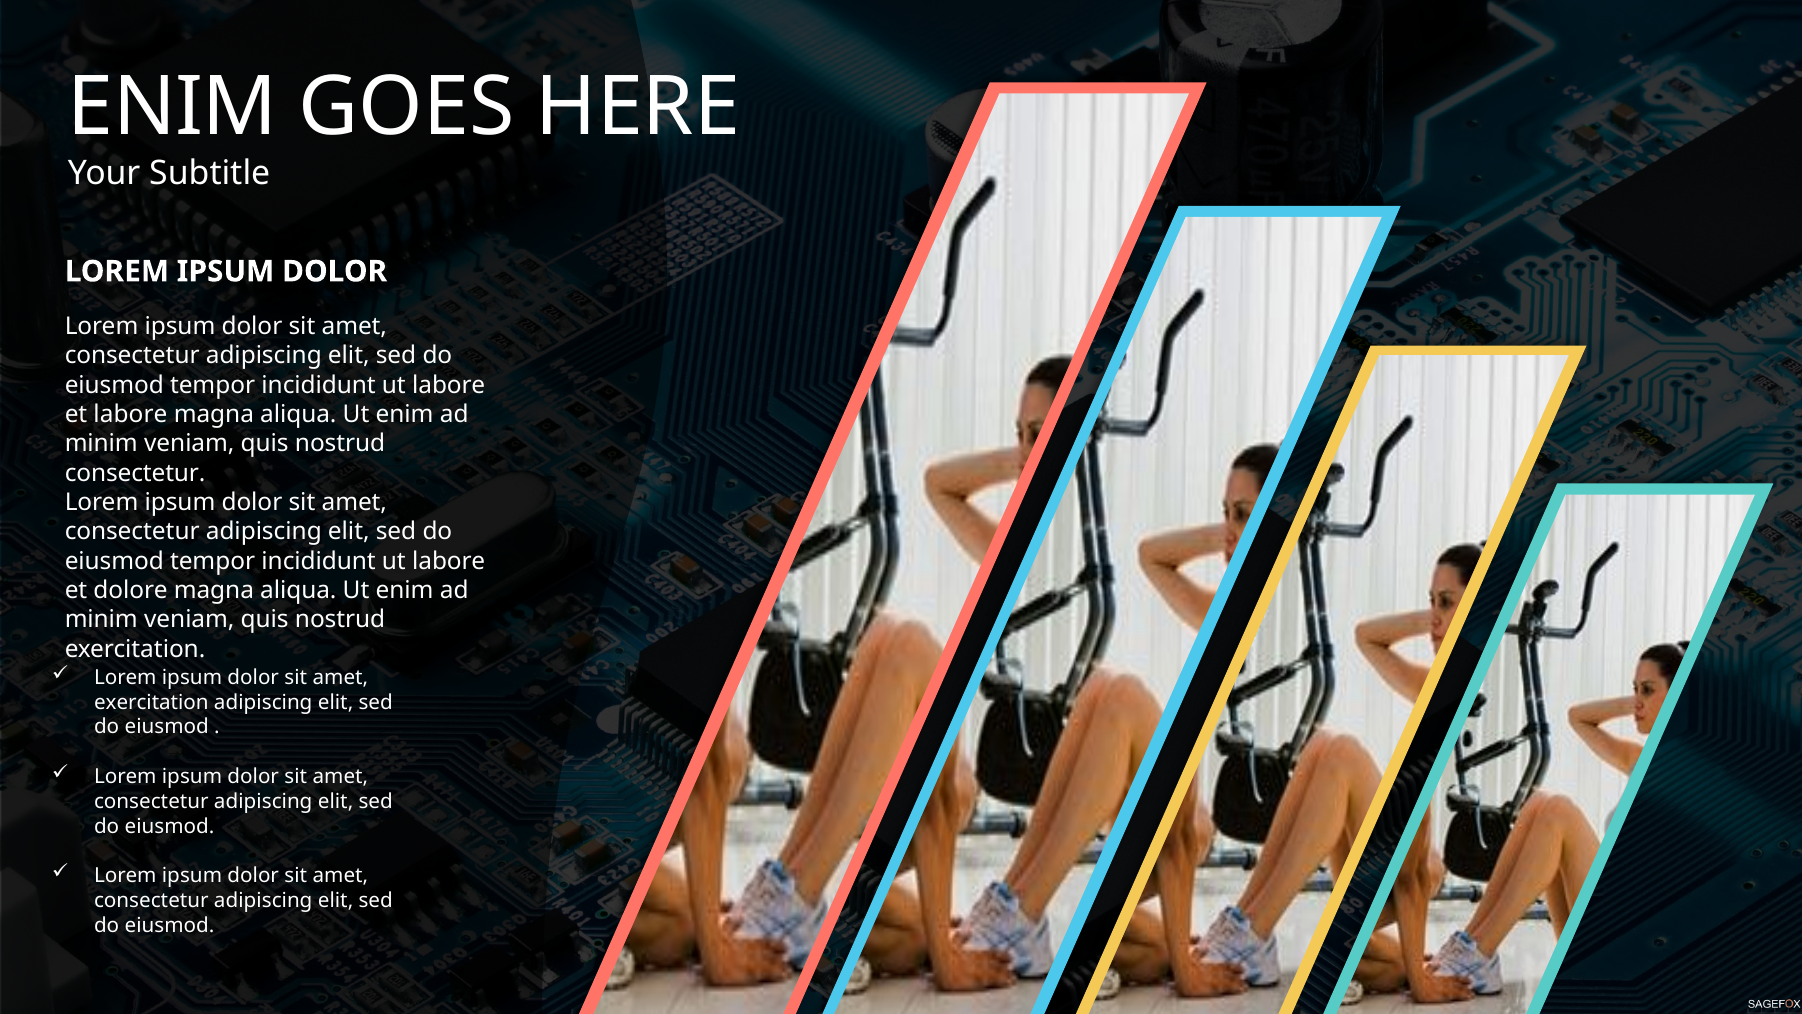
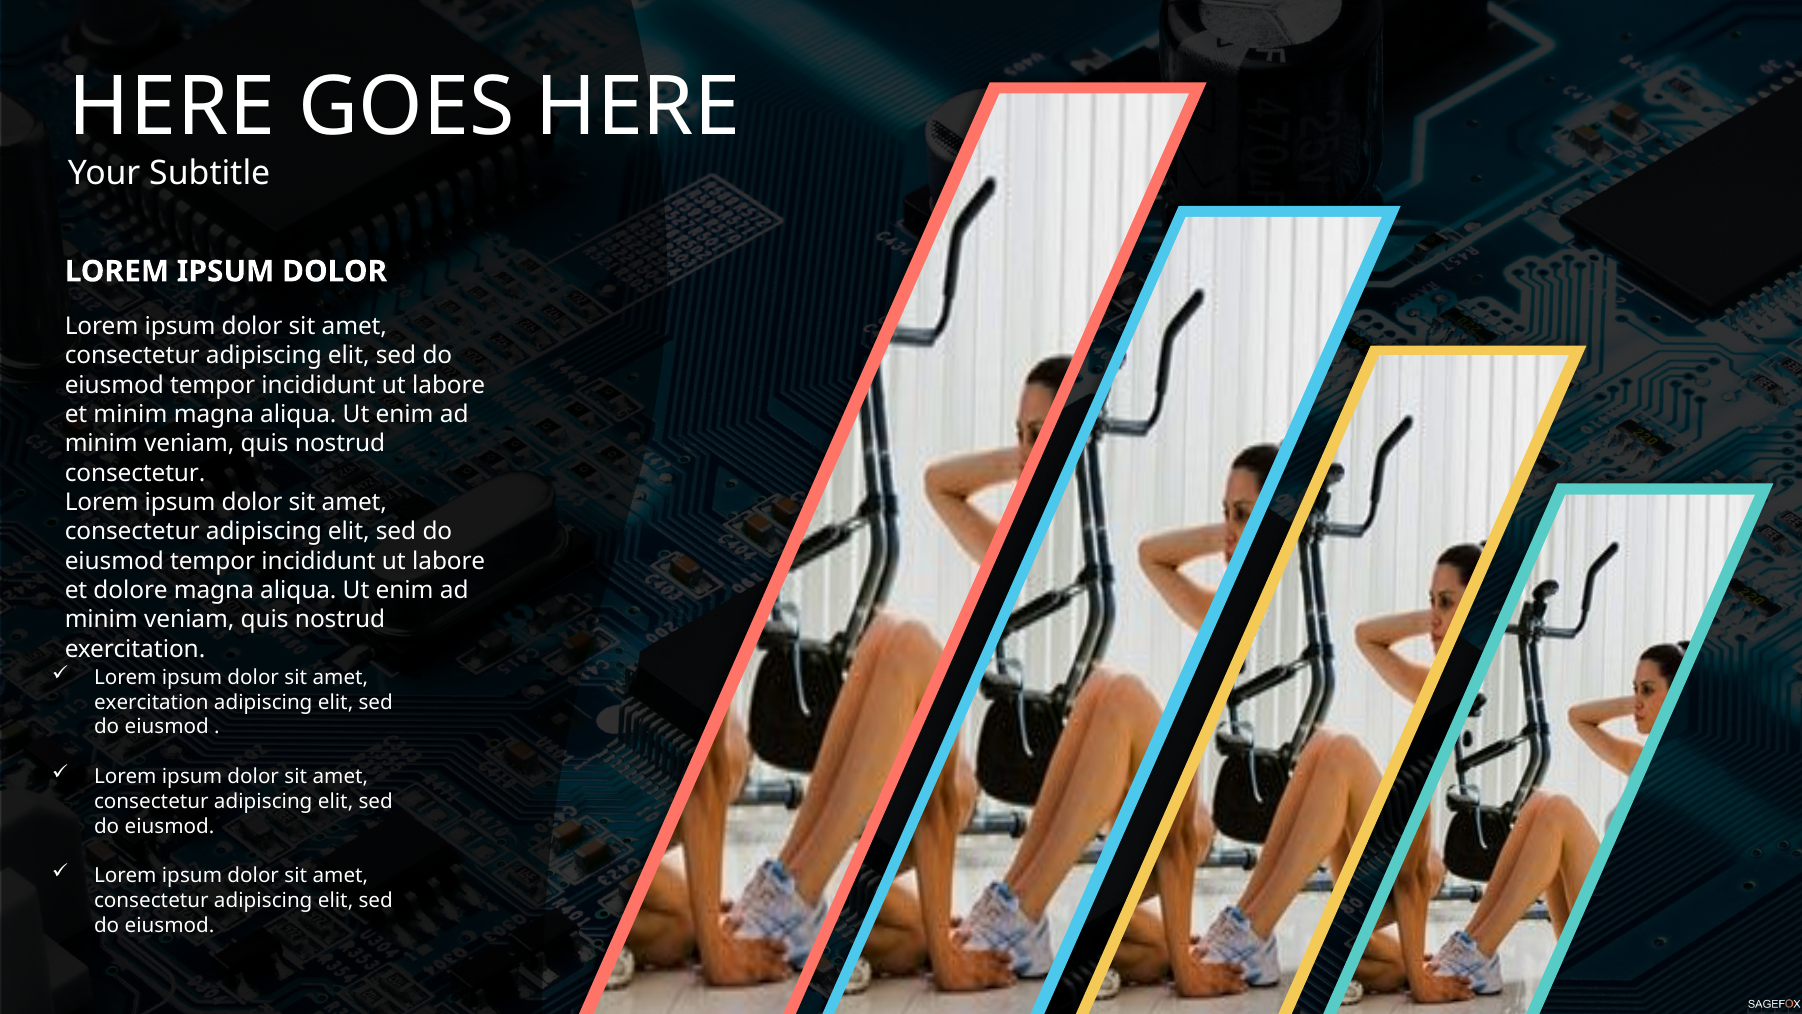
ENIM at (173, 107): ENIM -> HERE
et labore: labore -> minim
